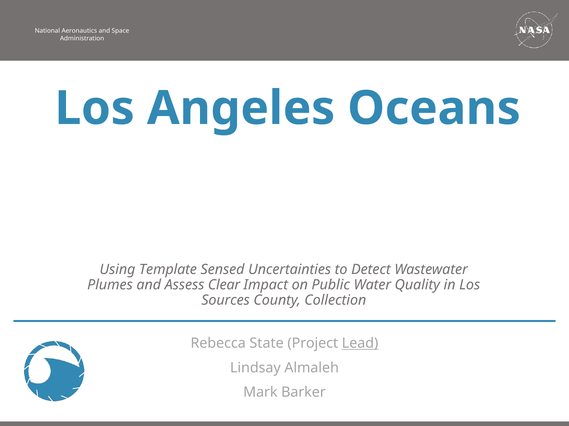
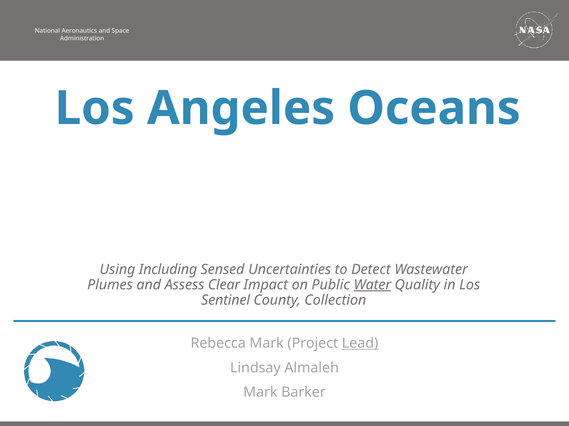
Template: Template -> Including
Water underline: none -> present
Sources: Sources -> Sentinel
Rebecca State: State -> Mark
